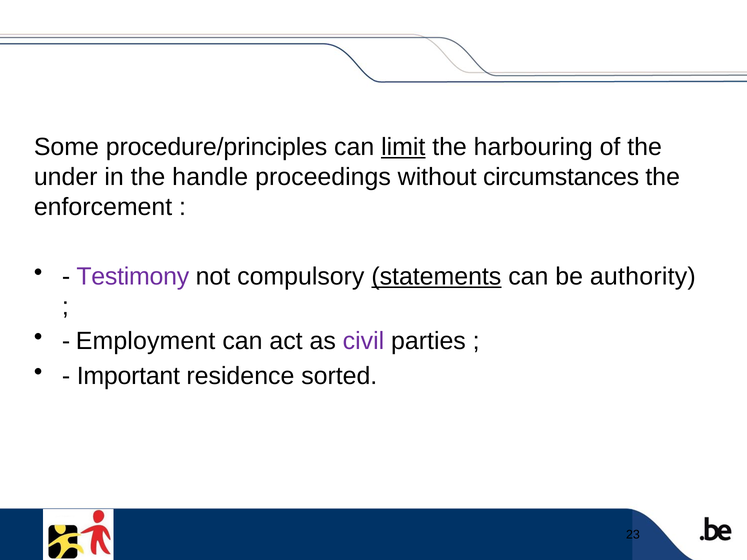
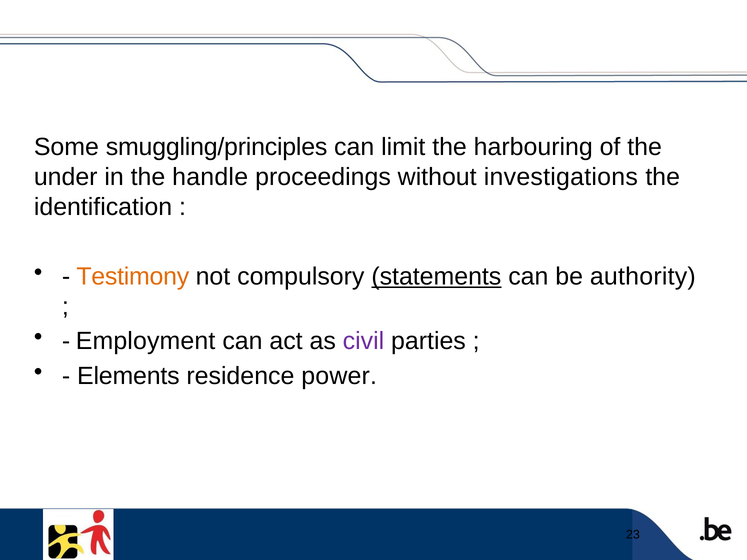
procedure/principles: procedure/principles -> smuggling/principles
limit underline: present -> none
circumstances: circumstances -> investigations
enforcement: enforcement -> identification
Testimony colour: purple -> orange
Important: Important -> Elements
sorted: sorted -> power
